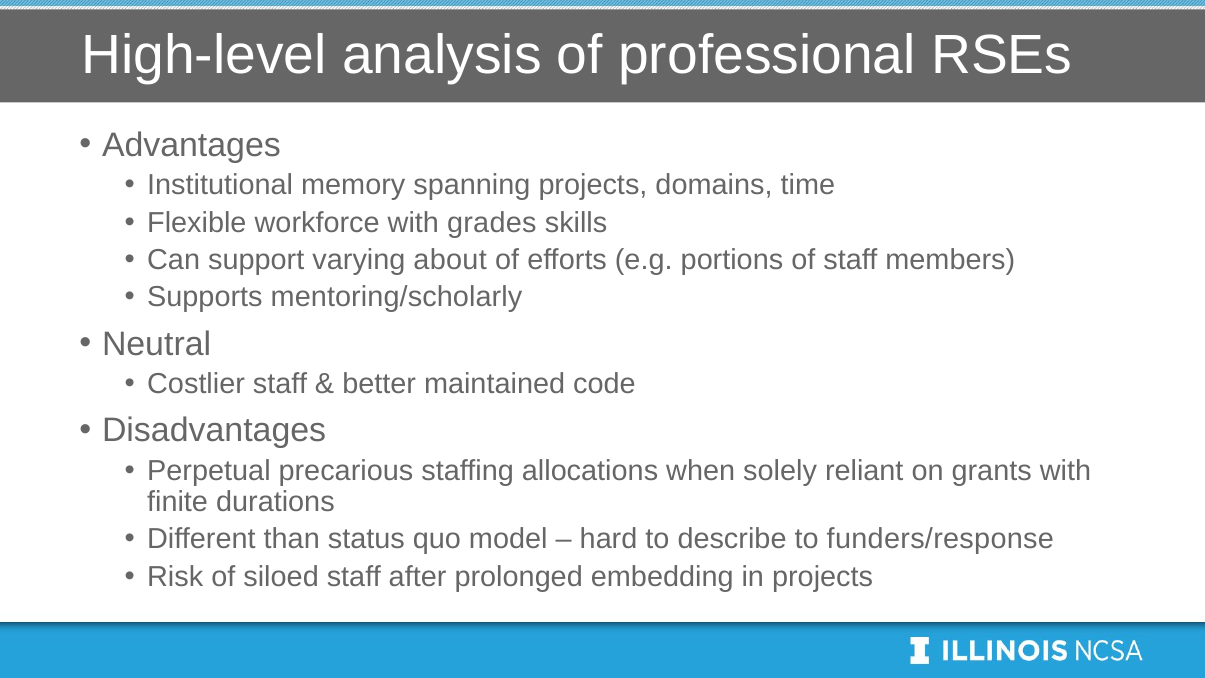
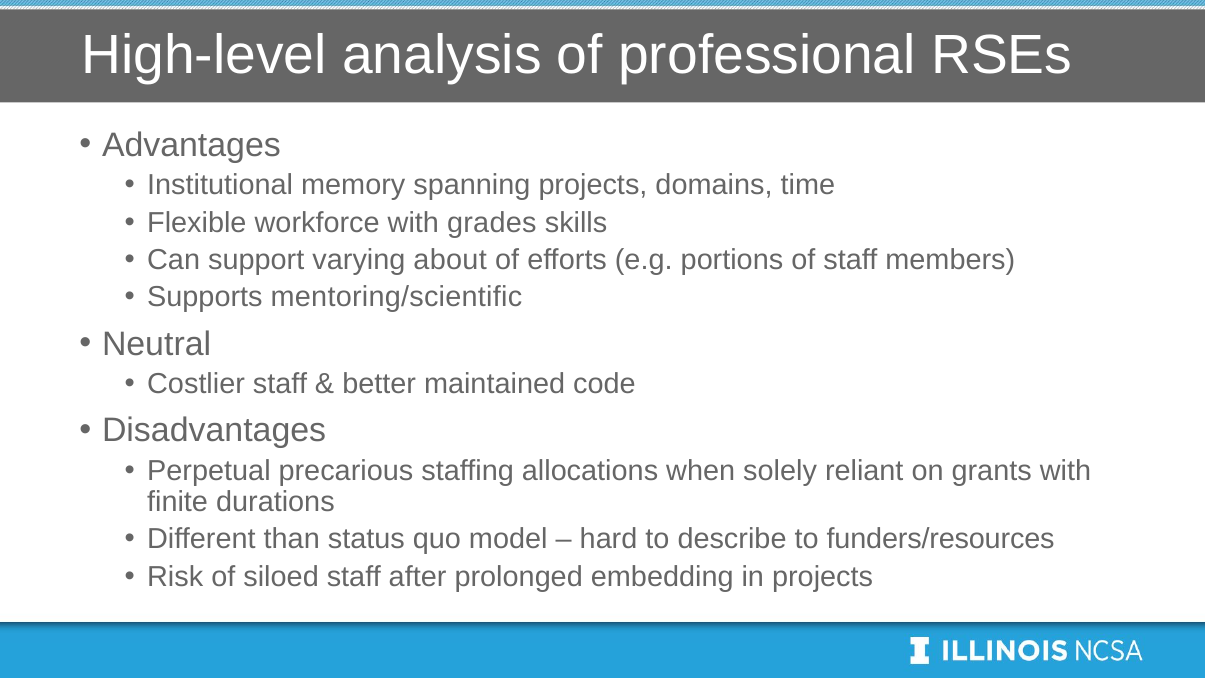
mentoring/scholarly: mentoring/scholarly -> mentoring/scientific
funders/response: funders/response -> funders/resources
